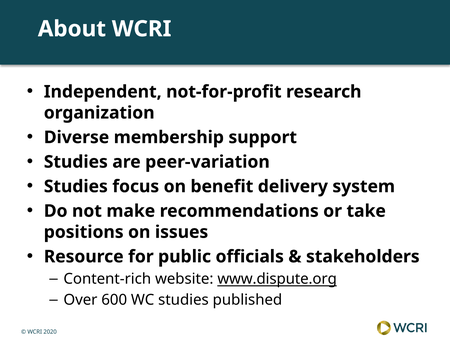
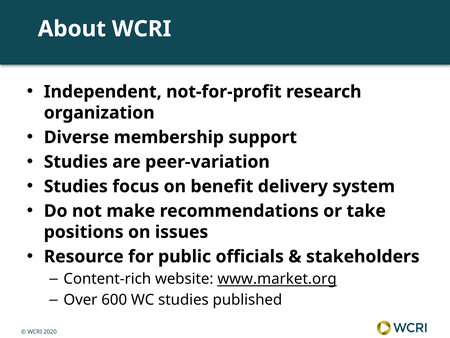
www.dispute.org: www.dispute.org -> www.market.org
